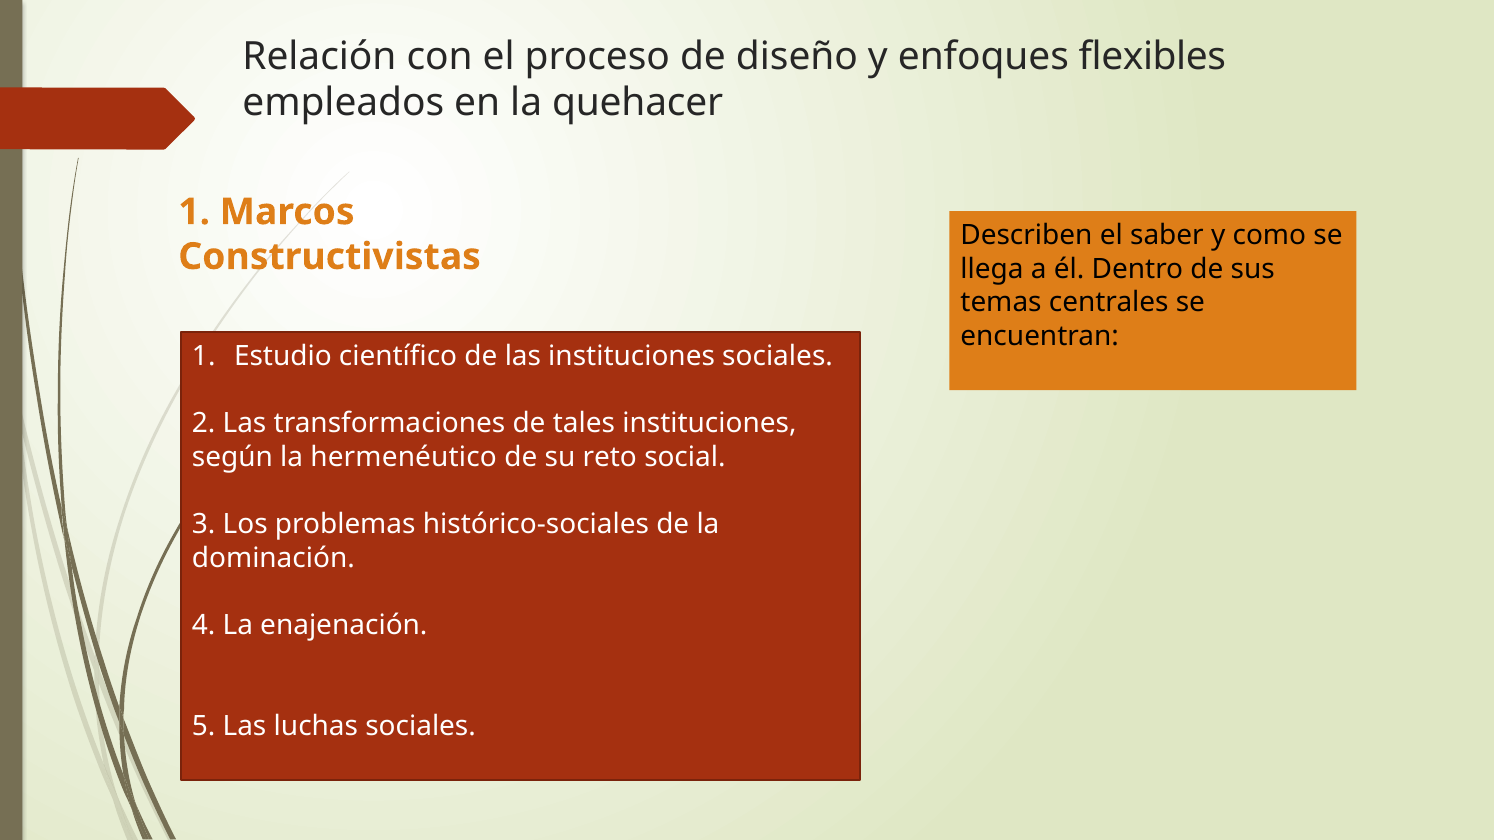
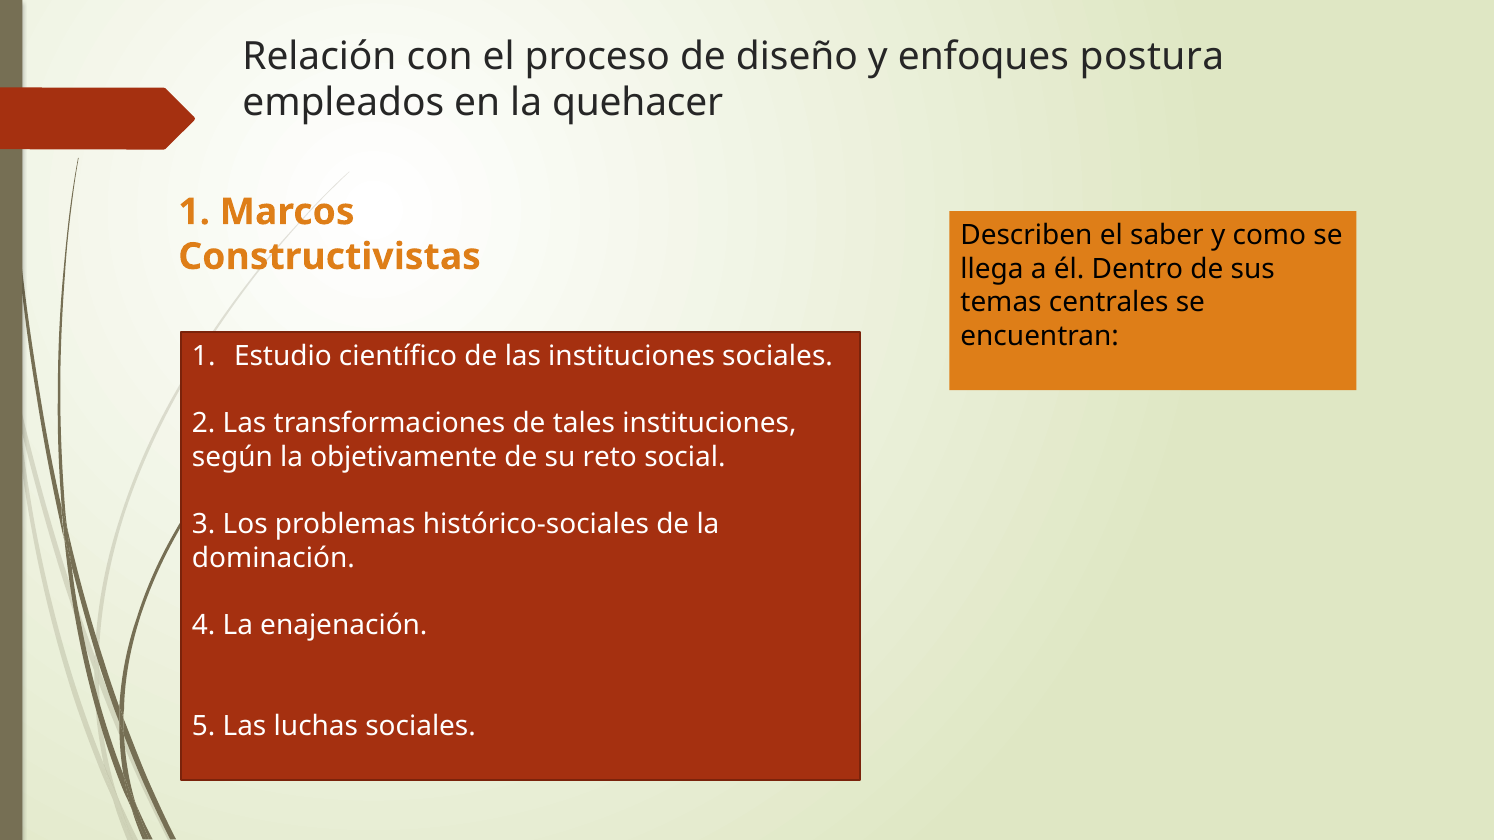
flexibles: flexibles -> postura
hermenéutico: hermenéutico -> objetivamente
